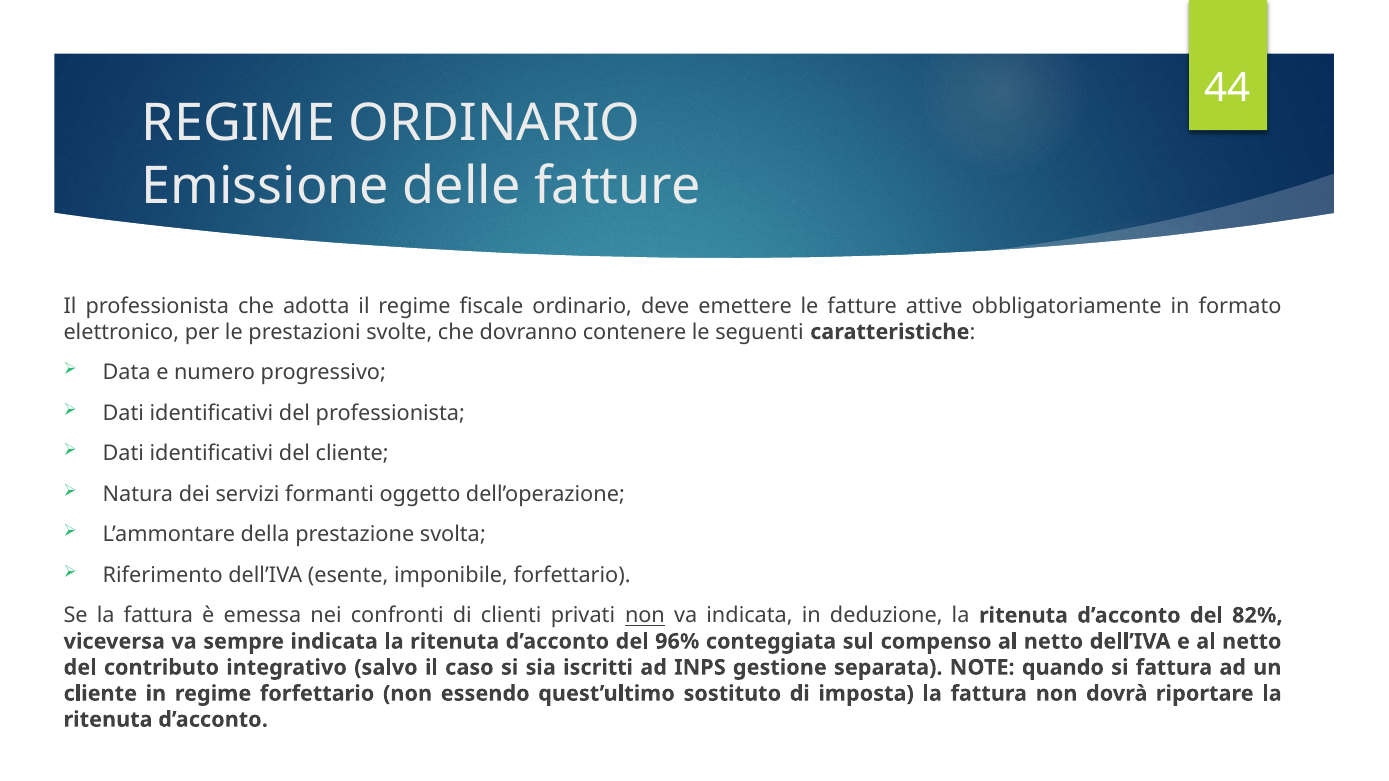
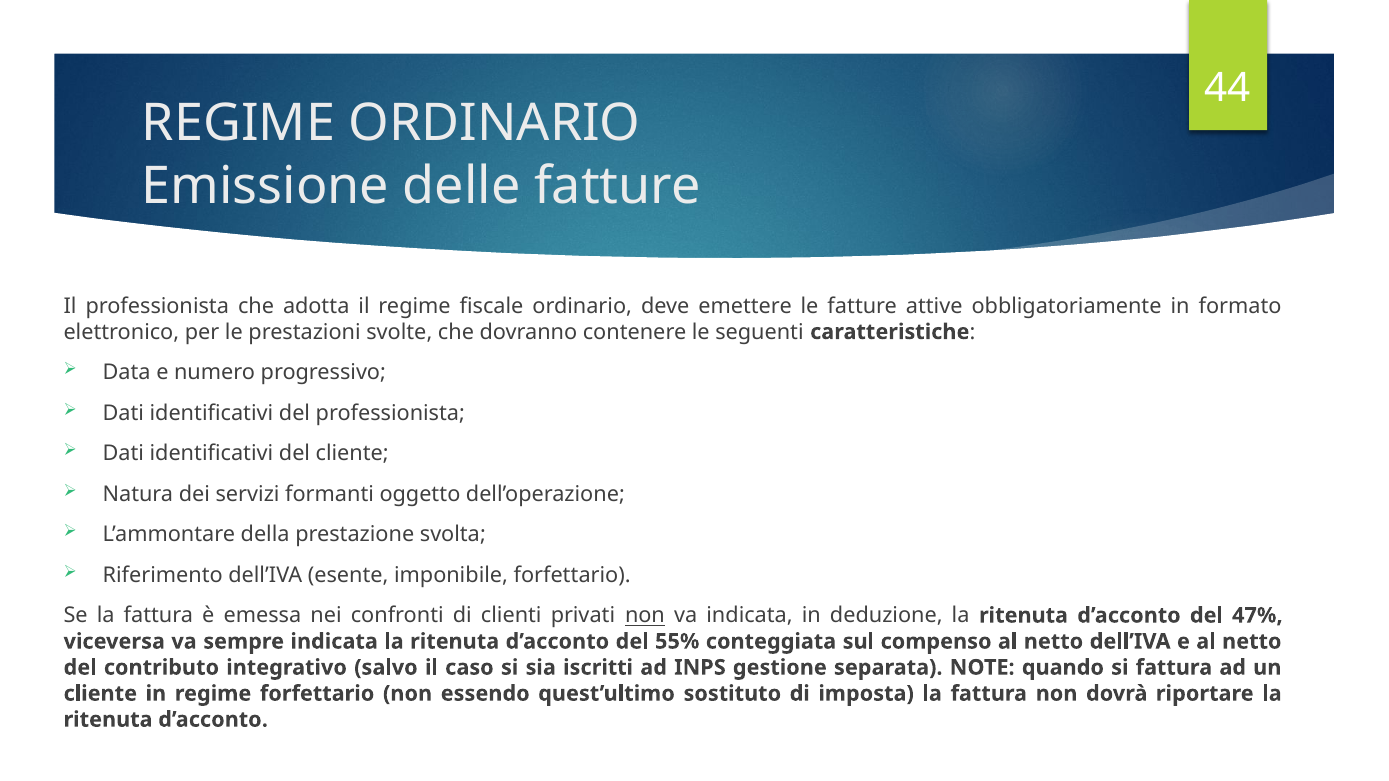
82%: 82% -> 47%
96%: 96% -> 55%
